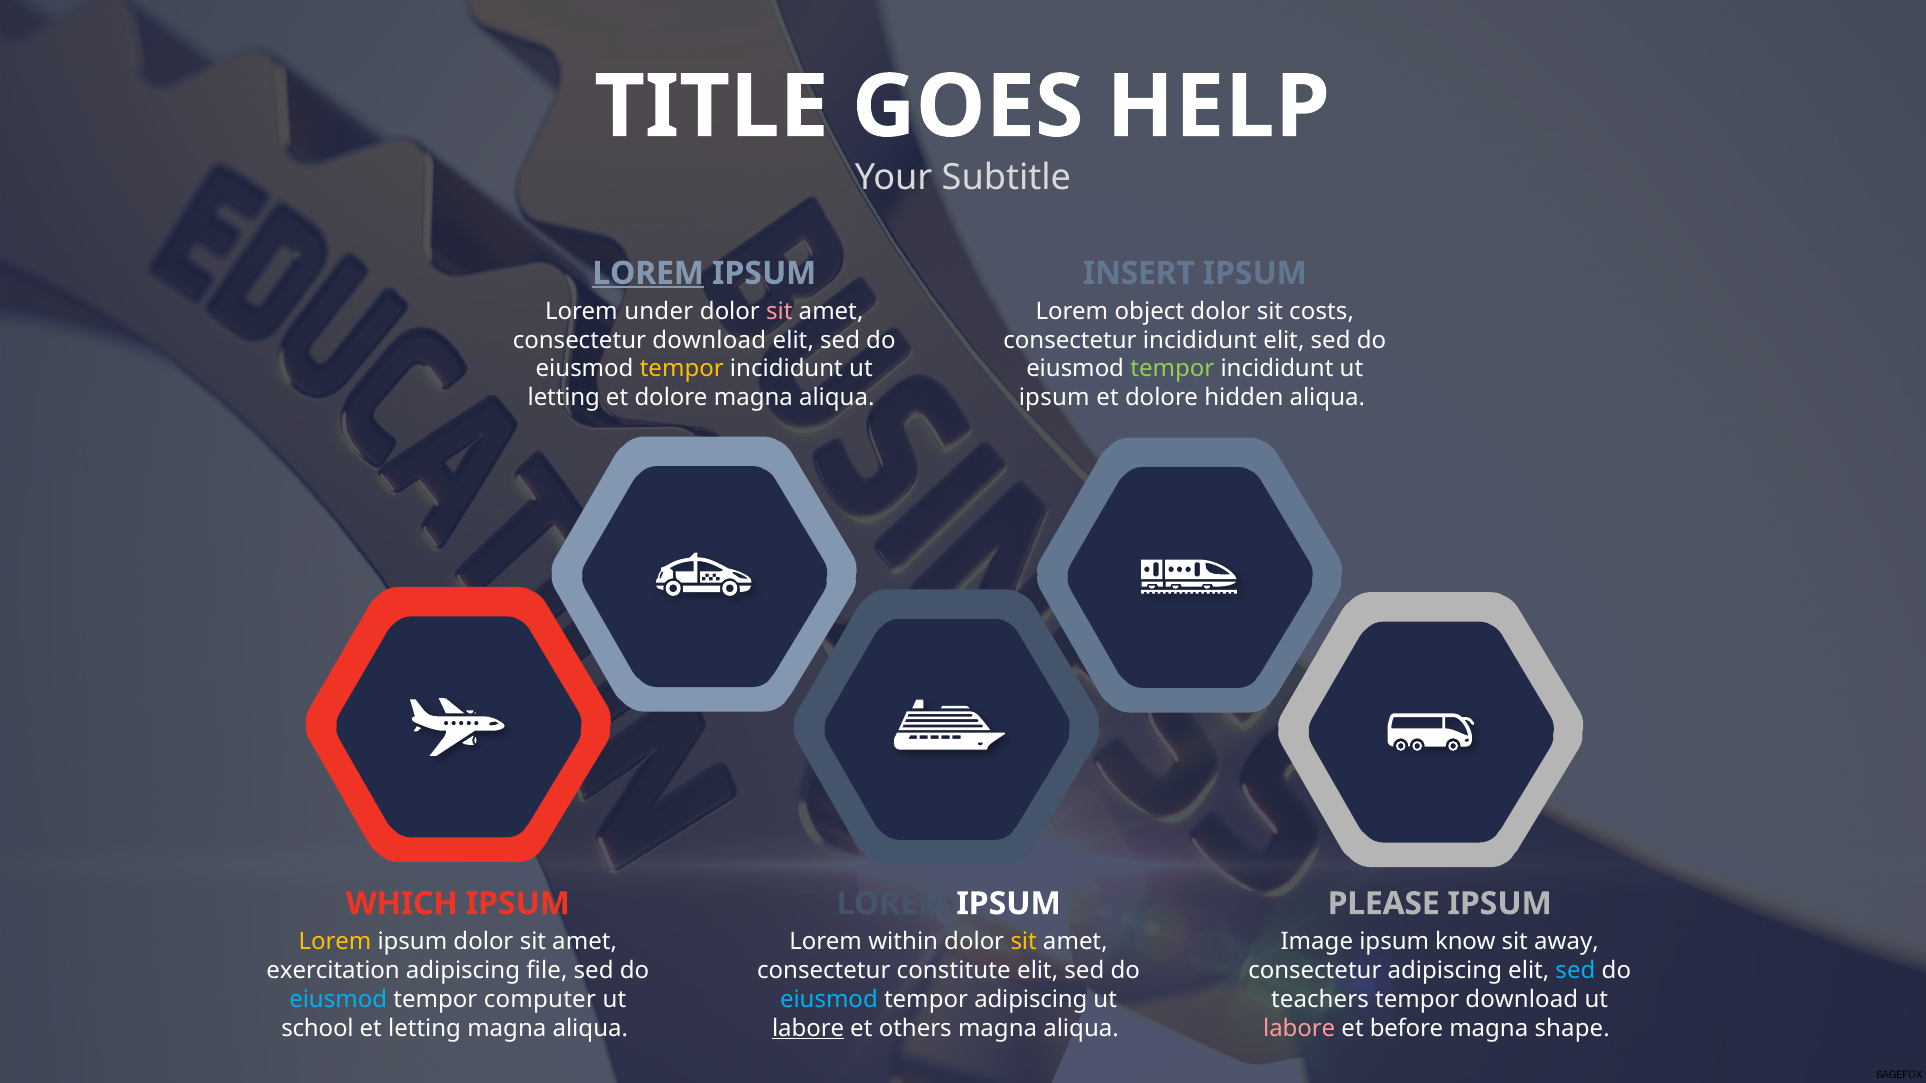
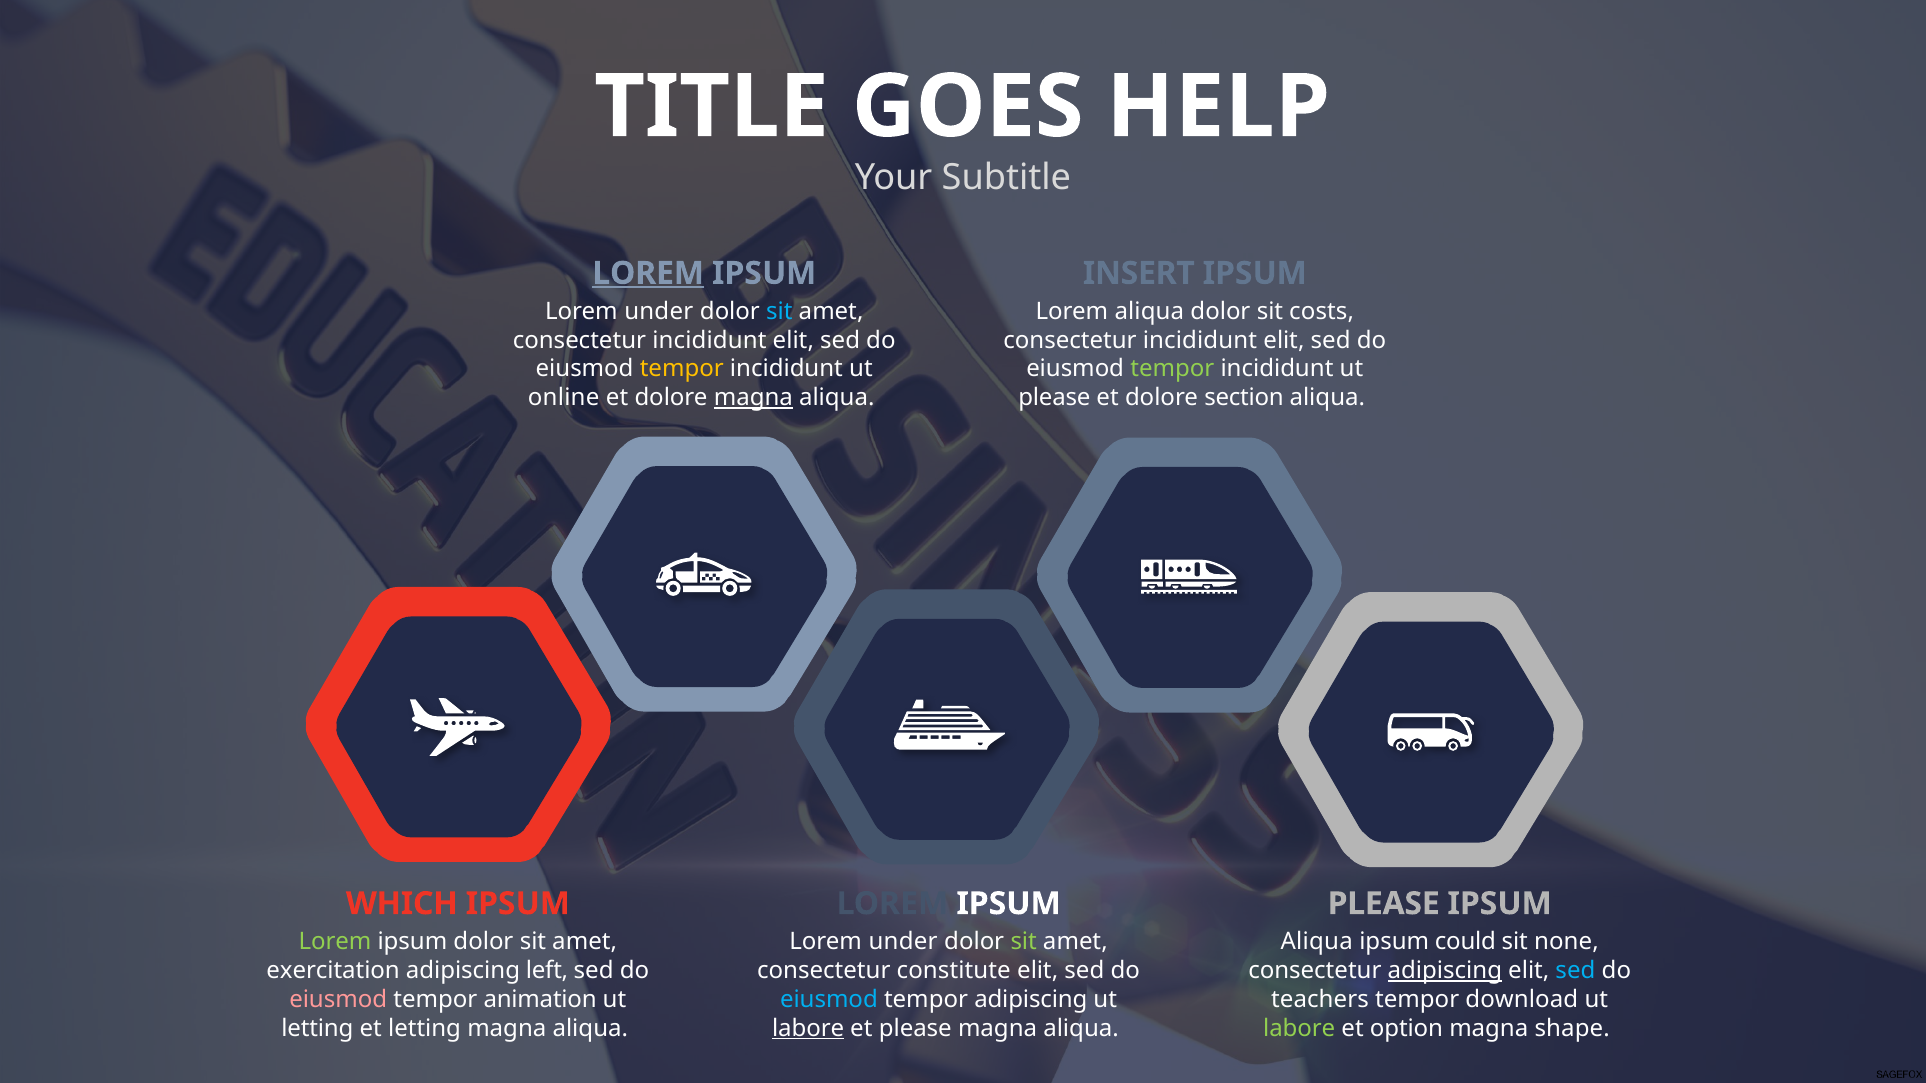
sit at (779, 311) colour: pink -> light blue
Lorem object: object -> aliqua
download at (709, 340): download -> incididunt
letting at (564, 398): letting -> online
magna at (753, 398) underline: none -> present
ipsum at (1054, 398): ipsum -> please
hidden: hidden -> section
Lorem at (335, 942) colour: yellow -> light green
within at (903, 942): within -> under
sit at (1024, 942) colour: yellow -> light green
Image at (1317, 942): Image -> Aliqua
know: know -> could
away: away -> none
file: file -> left
adipiscing at (1445, 971) underline: none -> present
eiusmod at (338, 1000) colour: light blue -> pink
computer: computer -> animation
school at (317, 1029): school -> letting
et others: others -> please
labore at (1299, 1029) colour: pink -> light green
before: before -> option
